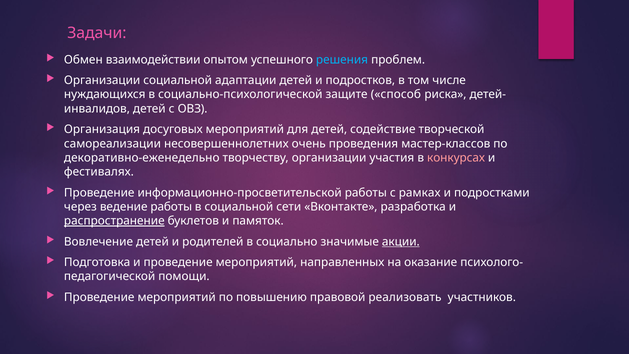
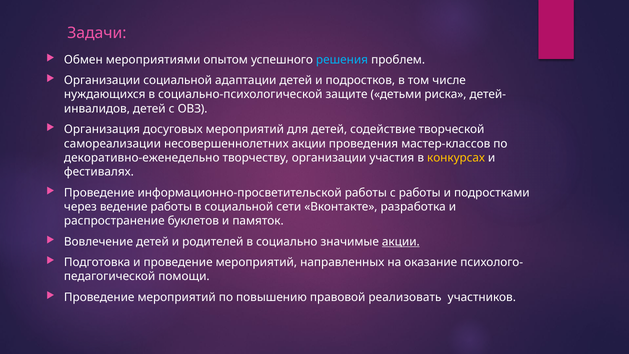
взаимодействии: взаимодействии -> мероприятиями
способ: способ -> детьми
несовершеннолетних очень: очень -> акции
конкурсах colour: pink -> yellow
с рамках: рамках -> работы
распространение underline: present -> none
